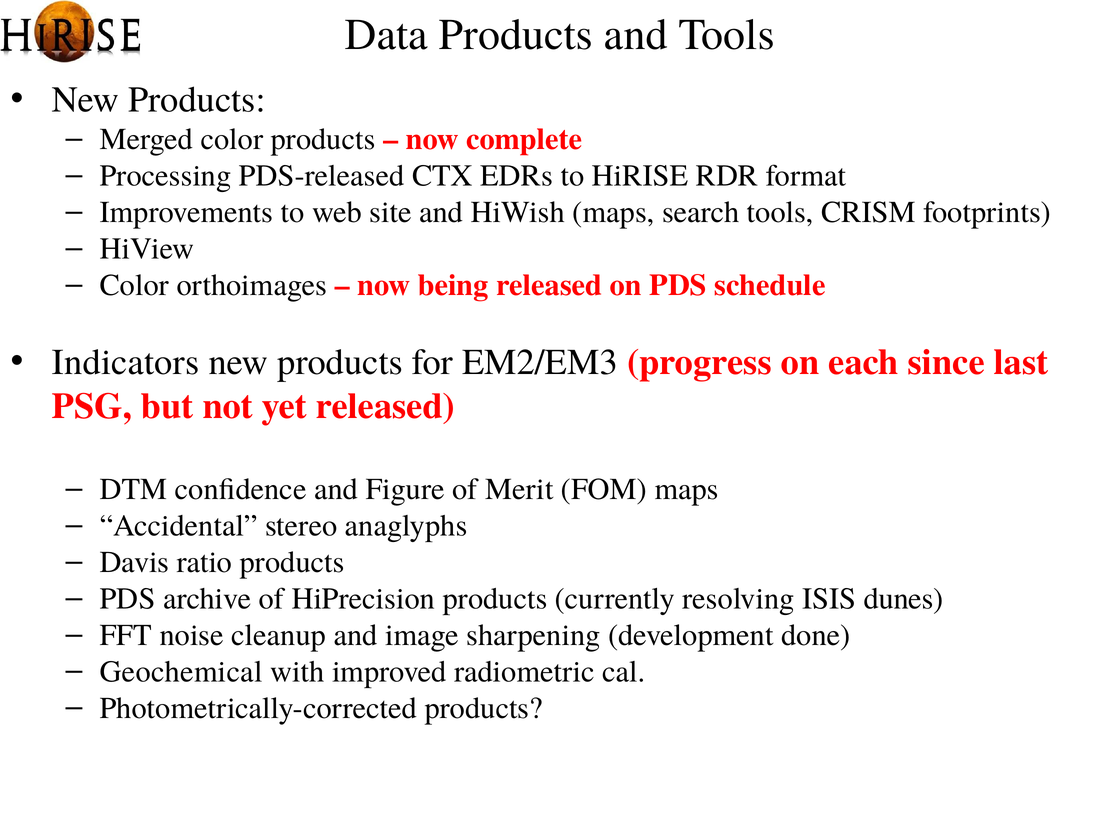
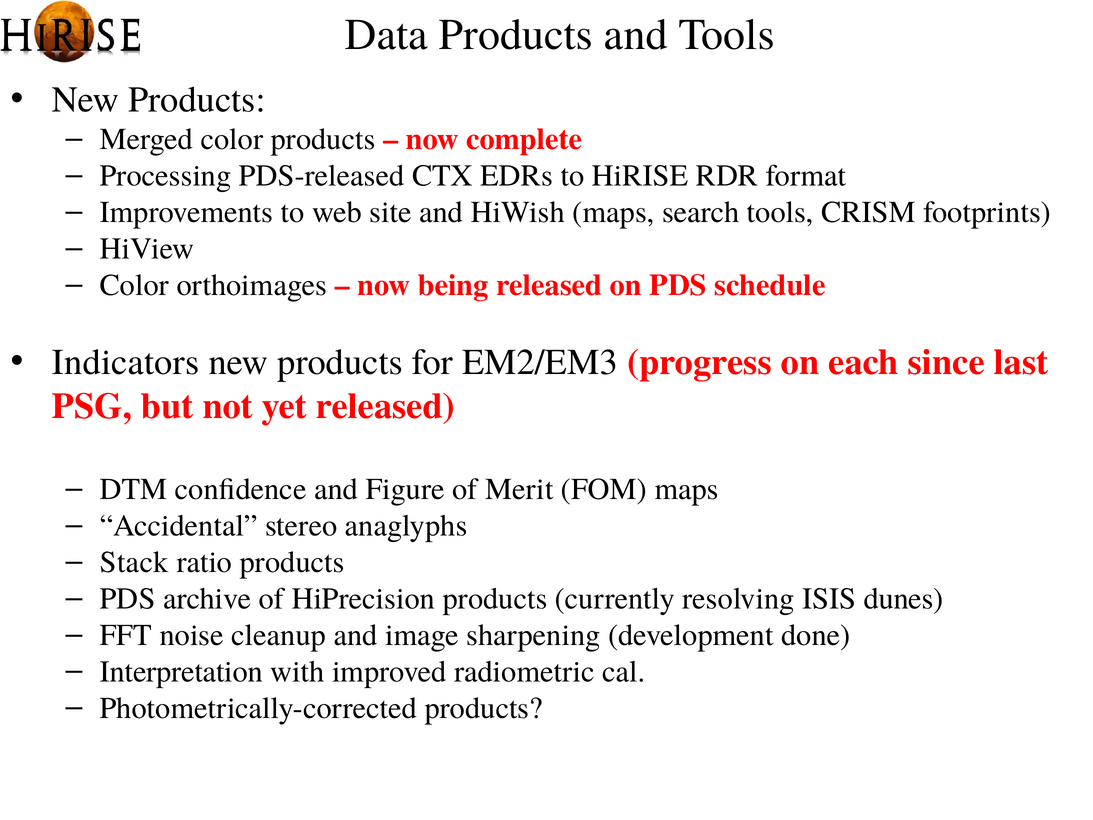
Davis: Davis -> Stack
Geochemical: Geochemical -> Interpretation
